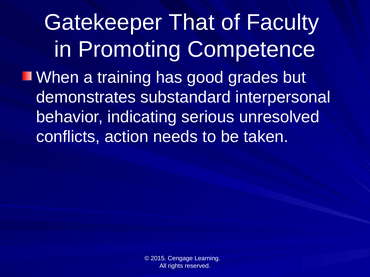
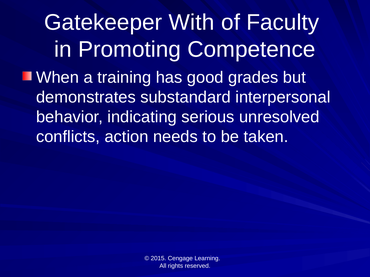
That: That -> With
